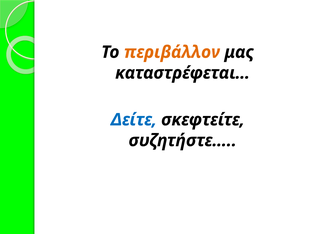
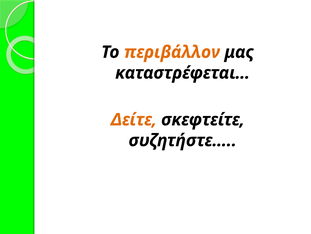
Δείτε colour: blue -> orange
